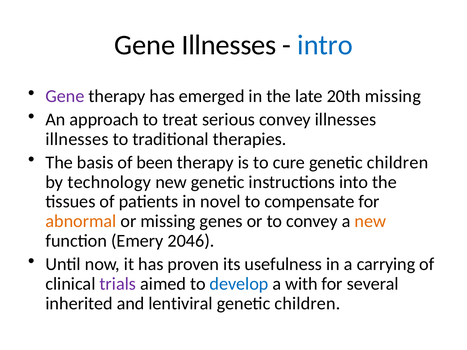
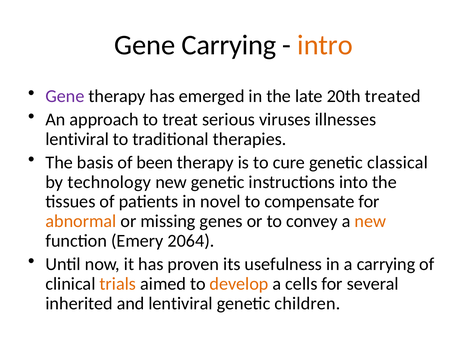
Gene Illnesses: Illnesses -> Carrying
intro colour: blue -> orange
20th missing: missing -> treated
serious convey: convey -> viruses
illnesses at (77, 139): illnesses -> lentiviral
cure genetic children: children -> classical
2046: 2046 -> 2064
trials colour: purple -> orange
develop colour: blue -> orange
with: with -> cells
